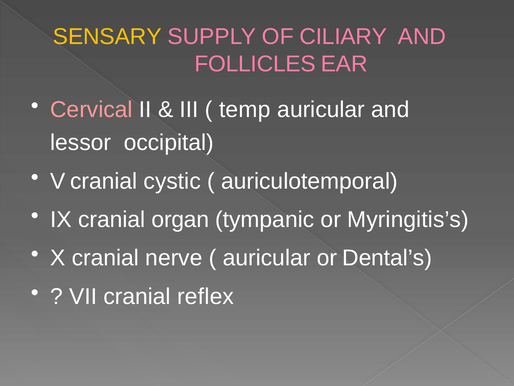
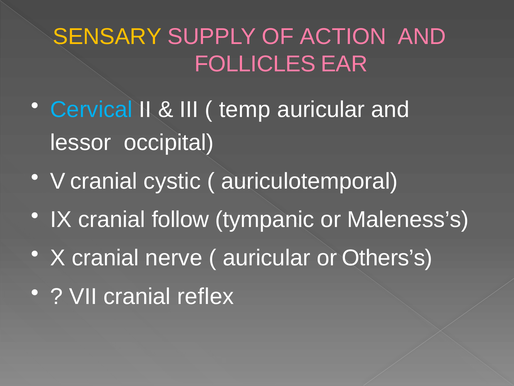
CILIARY: CILIARY -> ACTION
Cervical colour: pink -> light blue
organ: organ -> follow
Myringitis’s: Myringitis’s -> Maleness’s
Dental’s: Dental’s -> Others’s
